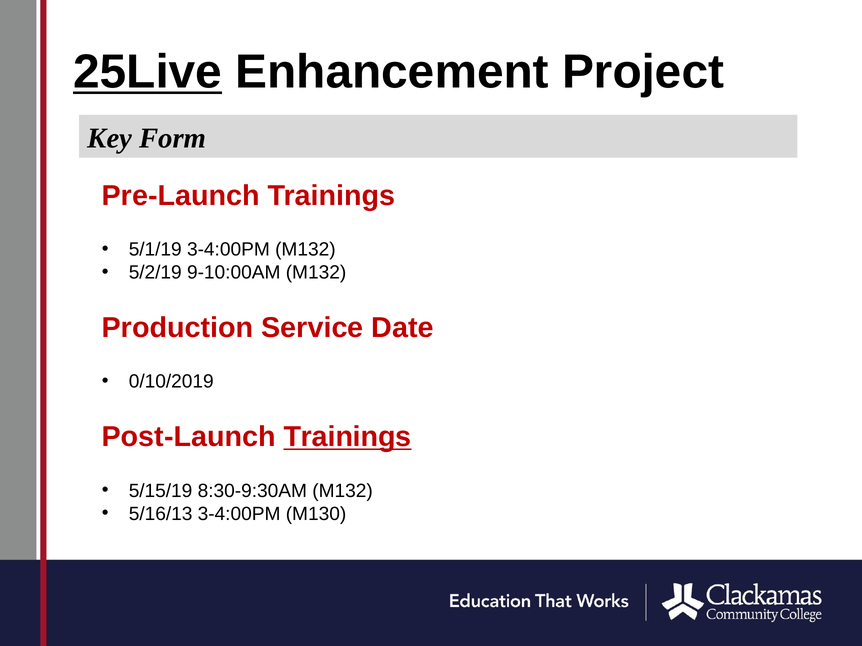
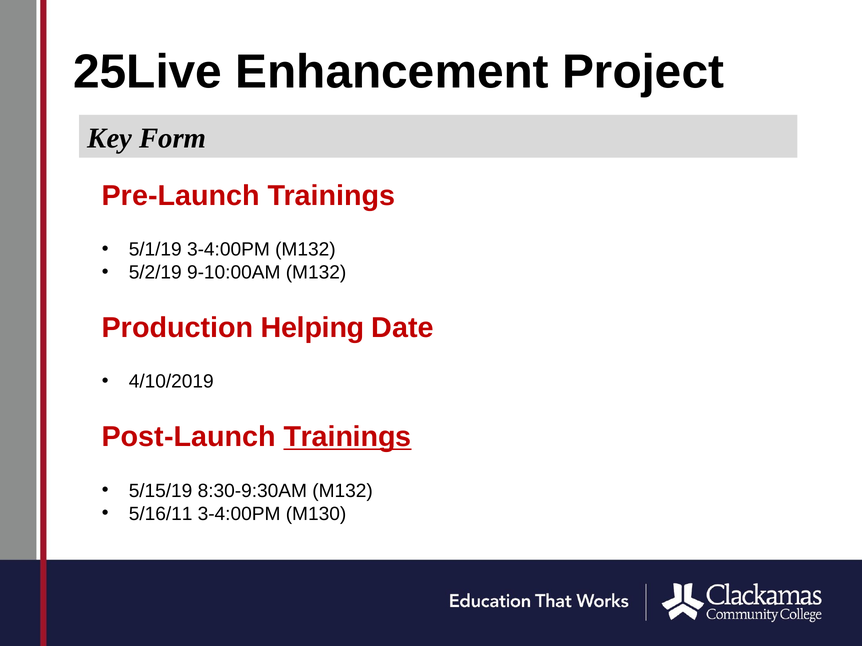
25Live underline: present -> none
Service: Service -> Helping
0/10/2019: 0/10/2019 -> 4/10/2019
5/16/13: 5/16/13 -> 5/16/11
